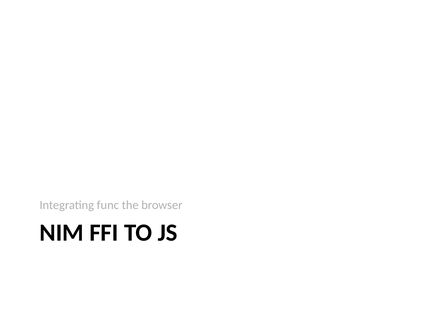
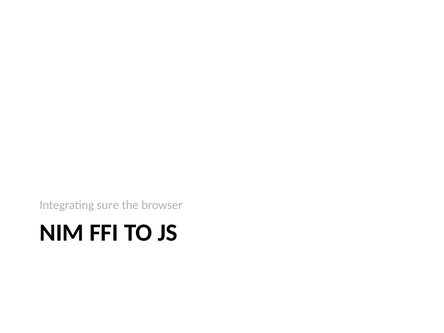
func: func -> sure
